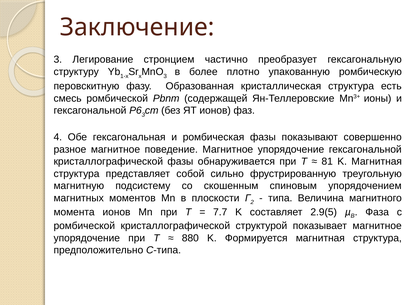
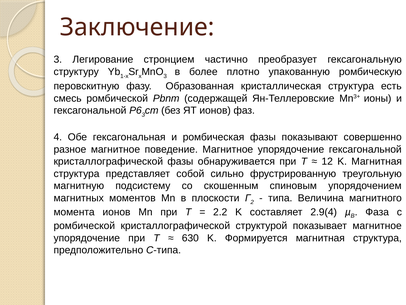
81: 81 -> 12
7.7: 7.7 -> 2.2
2.9(5: 2.9(5 -> 2.9(4
880: 880 -> 630
